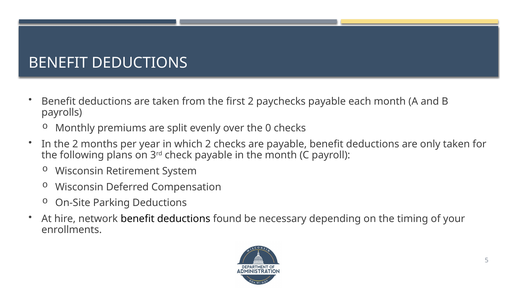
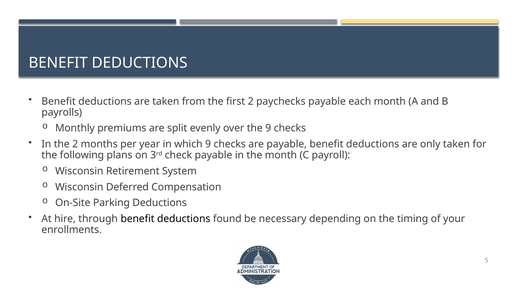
the 0: 0 -> 9
which 2: 2 -> 9
network: network -> through
